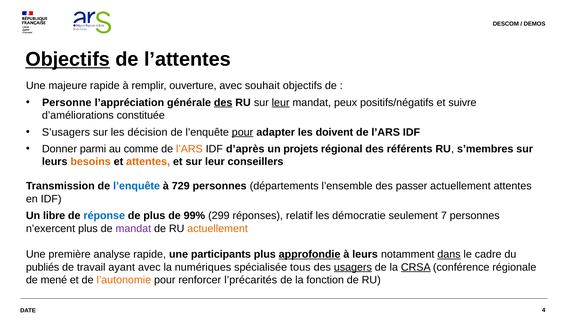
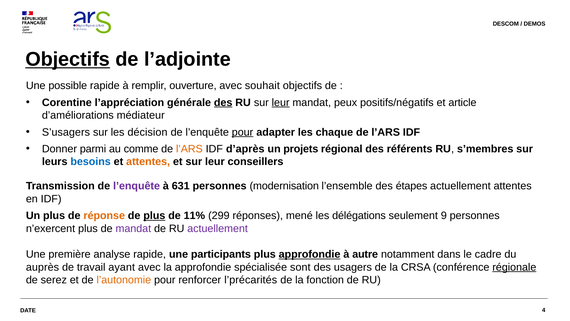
l’attentes: l’attentes -> l’adjointe
majeure: majeure -> possible
Personne: Personne -> Corentine
suivre: suivre -> article
constituée: constituée -> médiateur
doivent: doivent -> chaque
besoins colour: orange -> blue
l’enquête at (137, 186) colour: blue -> purple
729: 729 -> 631
départements: départements -> modernisation
passer: passer -> étapes
Un libre: libre -> plus
réponse colour: blue -> orange
plus at (154, 215) underline: none -> present
99%: 99% -> 11%
relatif: relatif -> mené
démocratie: démocratie -> délégations
7: 7 -> 9
actuellement at (218, 228) colour: orange -> purple
à leurs: leurs -> autre
dans underline: present -> none
publiés: publiés -> auprès
la numériques: numériques -> approfondie
tous: tous -> sont
usagers underline: present -> none
CRSA underline: present -> none
régionale underline: none -> present
mené: mené -> serez
